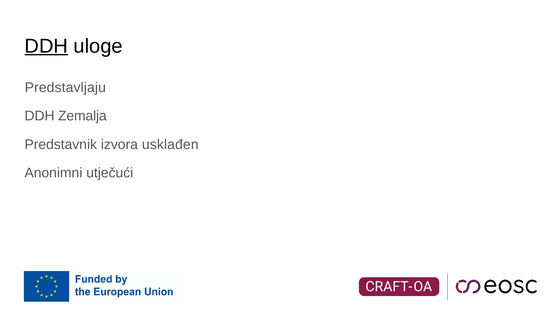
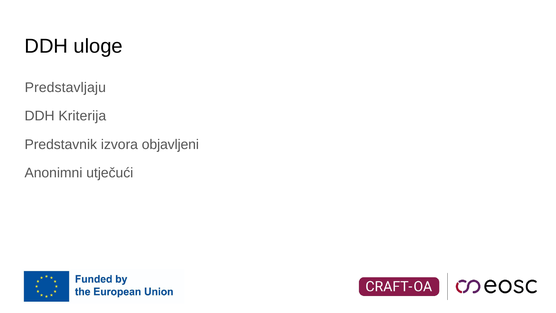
DDH at (46, 46) underline: present -> none
Zemalja: Zemalja -> Kriterija
usklađen: usklađen -> objavljeni
